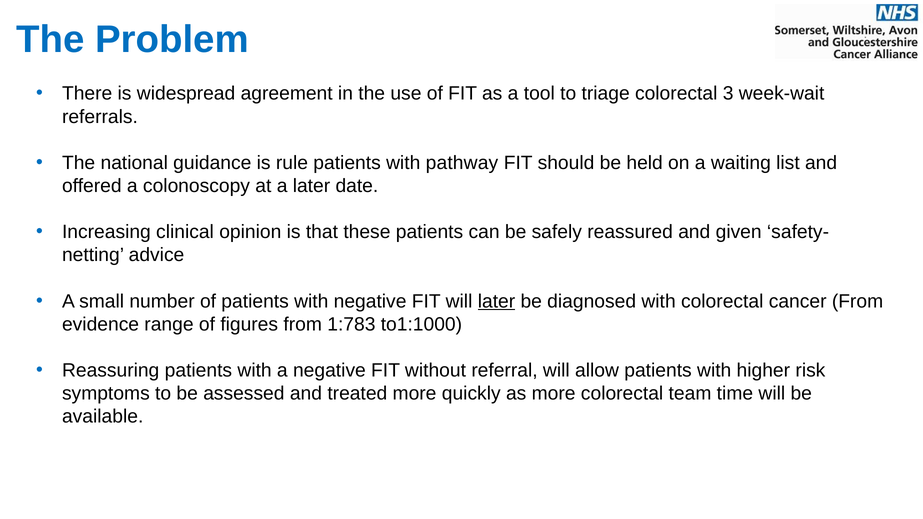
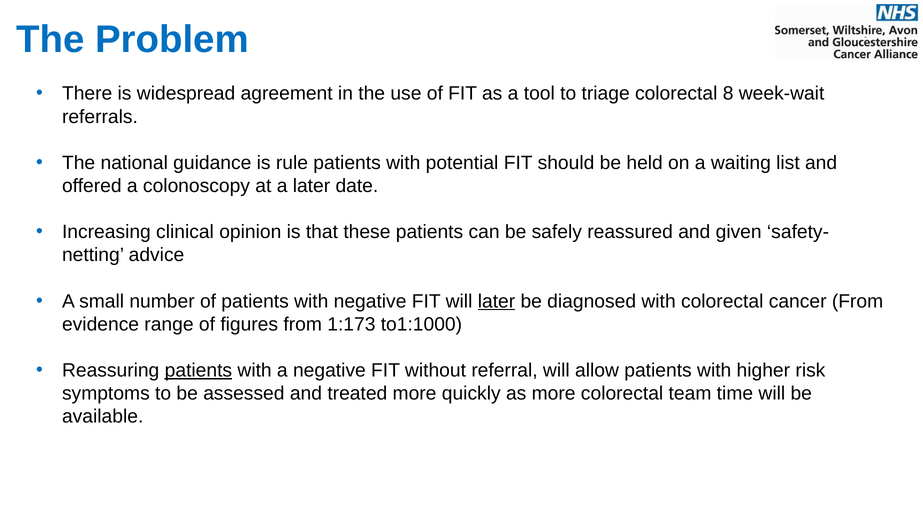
3: 3 -> 8
pathway: pathway -> potential
1:783: 1:783 -> 1:173
patients at (198, 371) underline: none -> present
